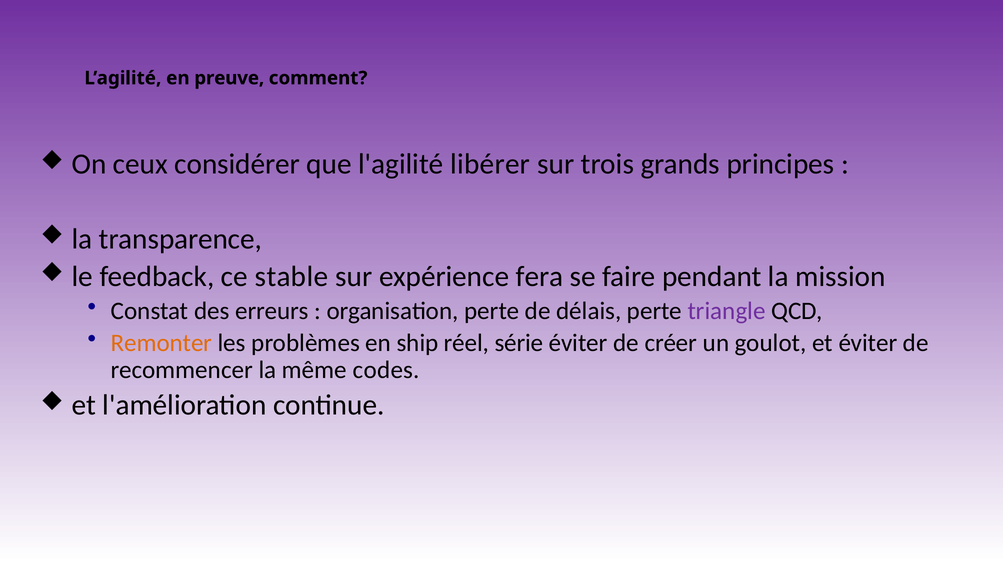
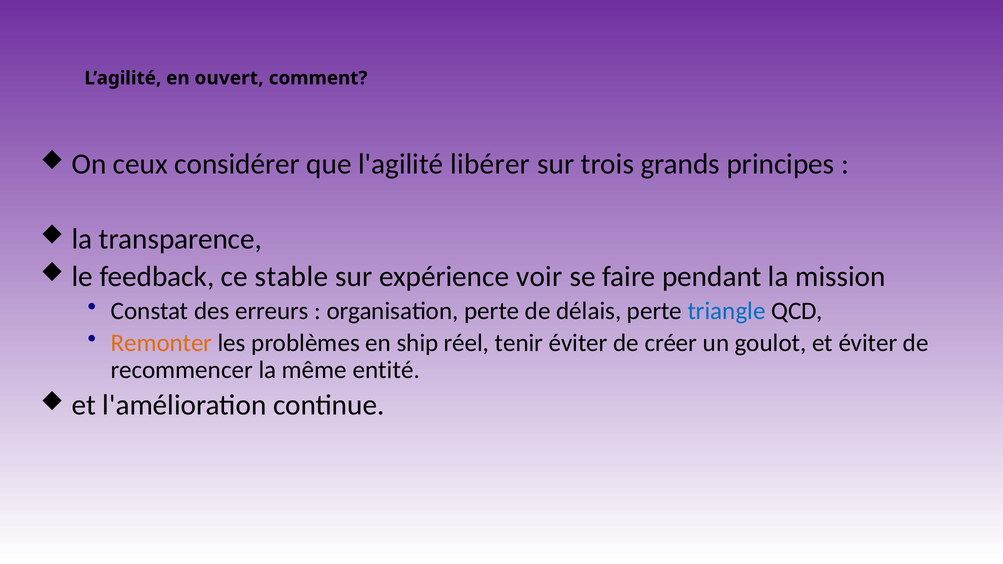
preuve: preuve -> ouvert
fera: fera -> voir
triangle colour: purple -> blue
série: série -> tenir
codes: codes -> entité
